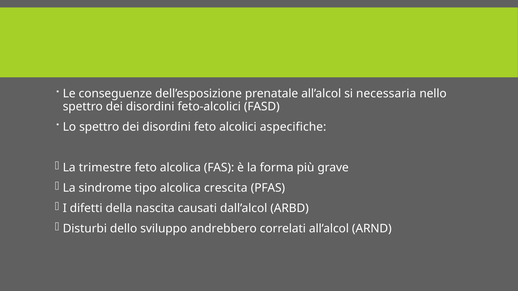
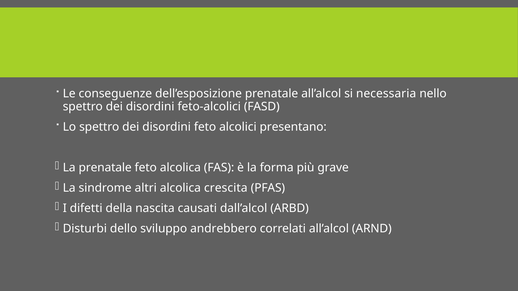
aspecifiche: aspecifiche -> presentano
La trimestre: trimestre -> prenatale
tipo: tipo -> altri
